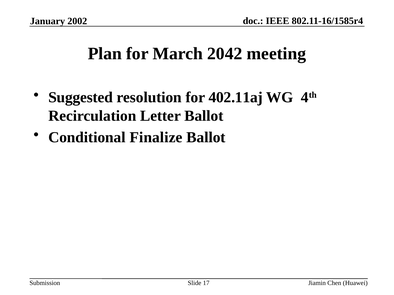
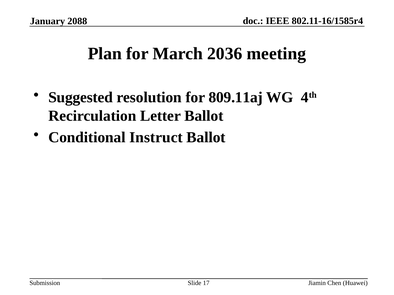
2002: 2002 -> 2088
2042: 2042 -> 2036
402.11aj: 402.11aj -> 809.11aj
Finalize: Finalize -> Instruct
